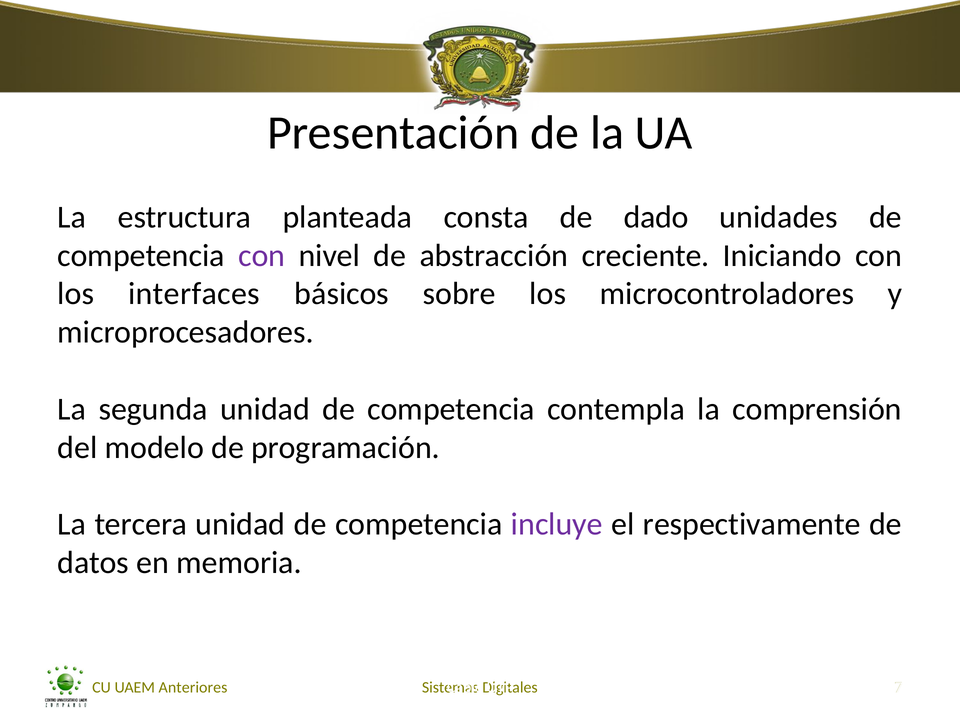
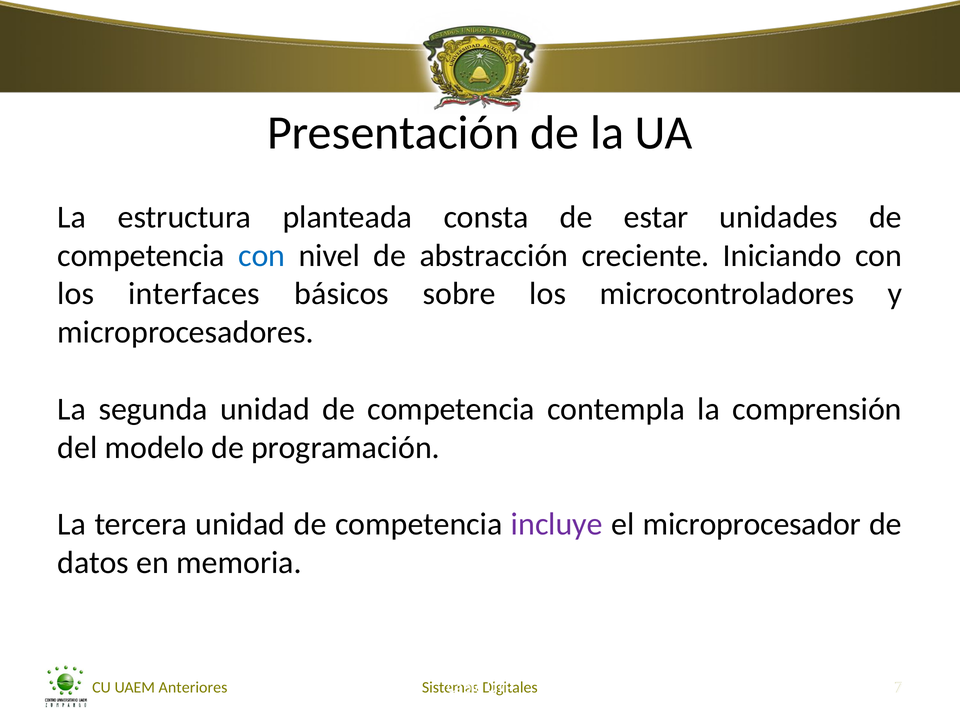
dado: dado -> estar
con at (262, 255) colour: purple -> blue
respectivamente: respectivamente -> microprocesador
